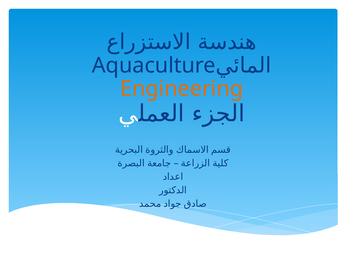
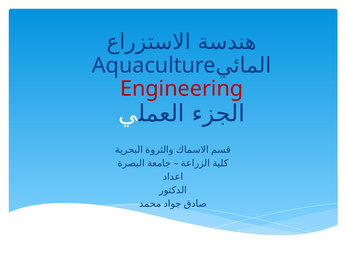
Engineering colour: orange -> red
